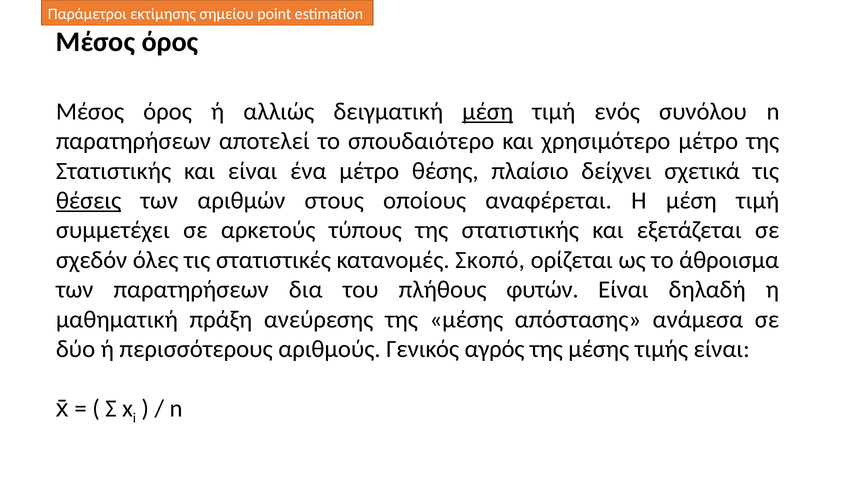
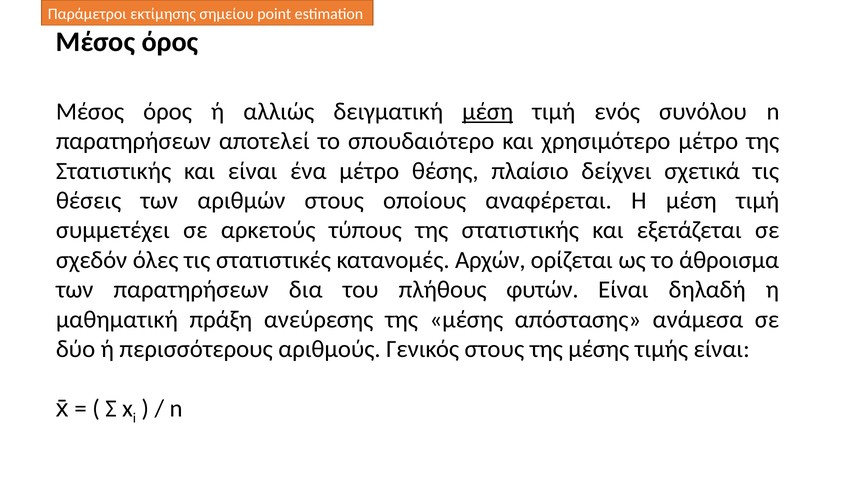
θέσεις underline: present -> none
Σκοπό: Σκοπό -> Αρχών
Γενικός αγρός: αγρός -> στους
